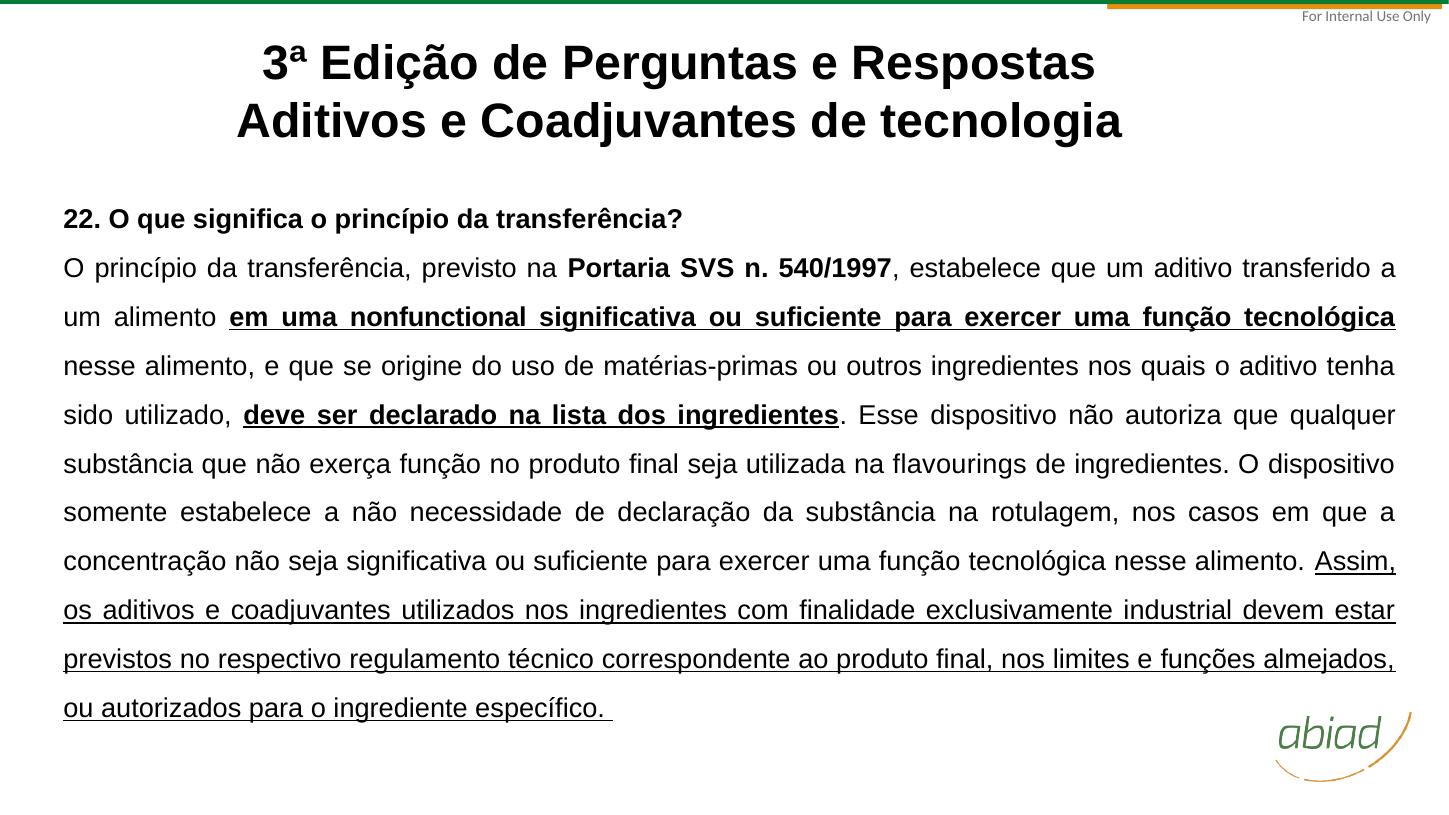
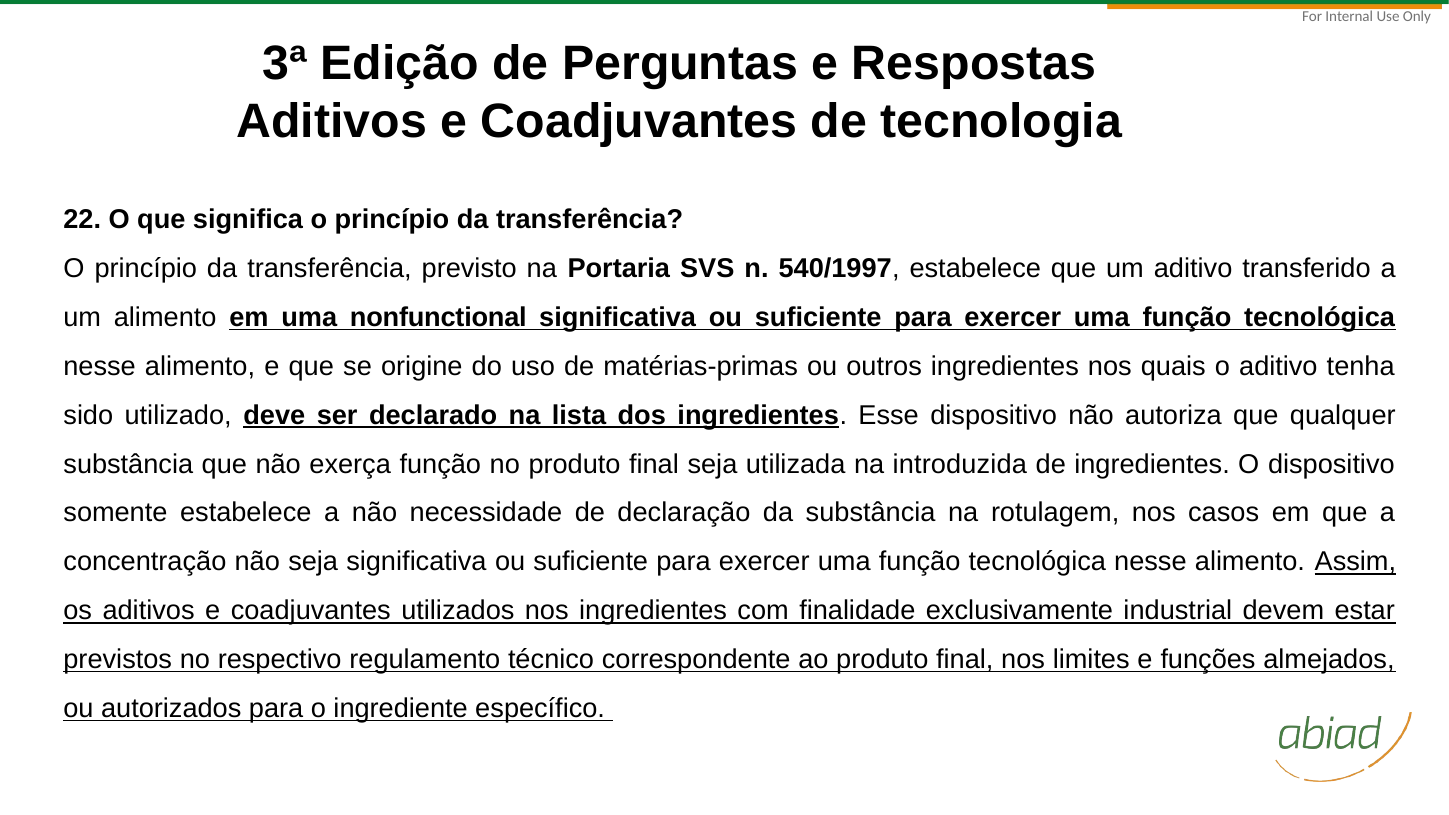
flavourings: flavourings -> introduzida
